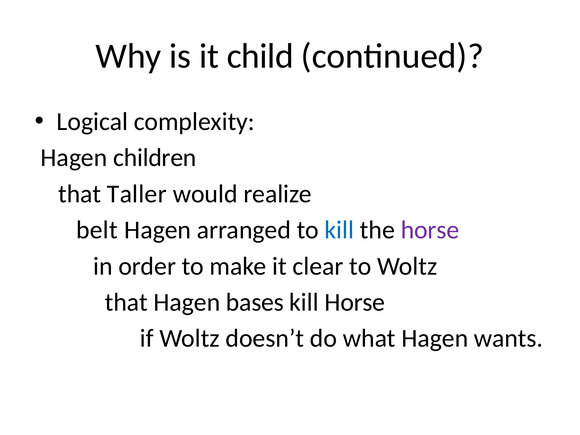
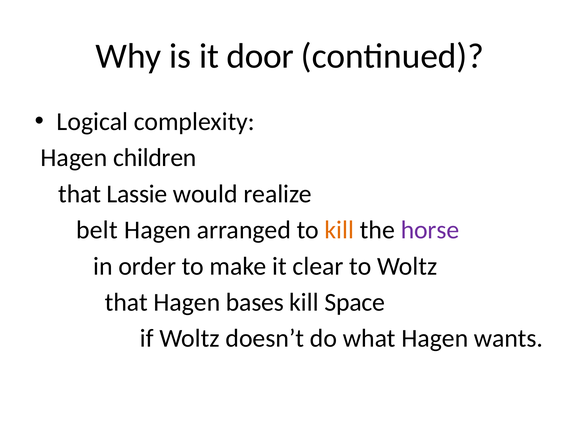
child: child -> door
Taller: Taller -> Lassie
kill at (339, 230) colour: blue -> orange
kill Horse: Horse -> Space
